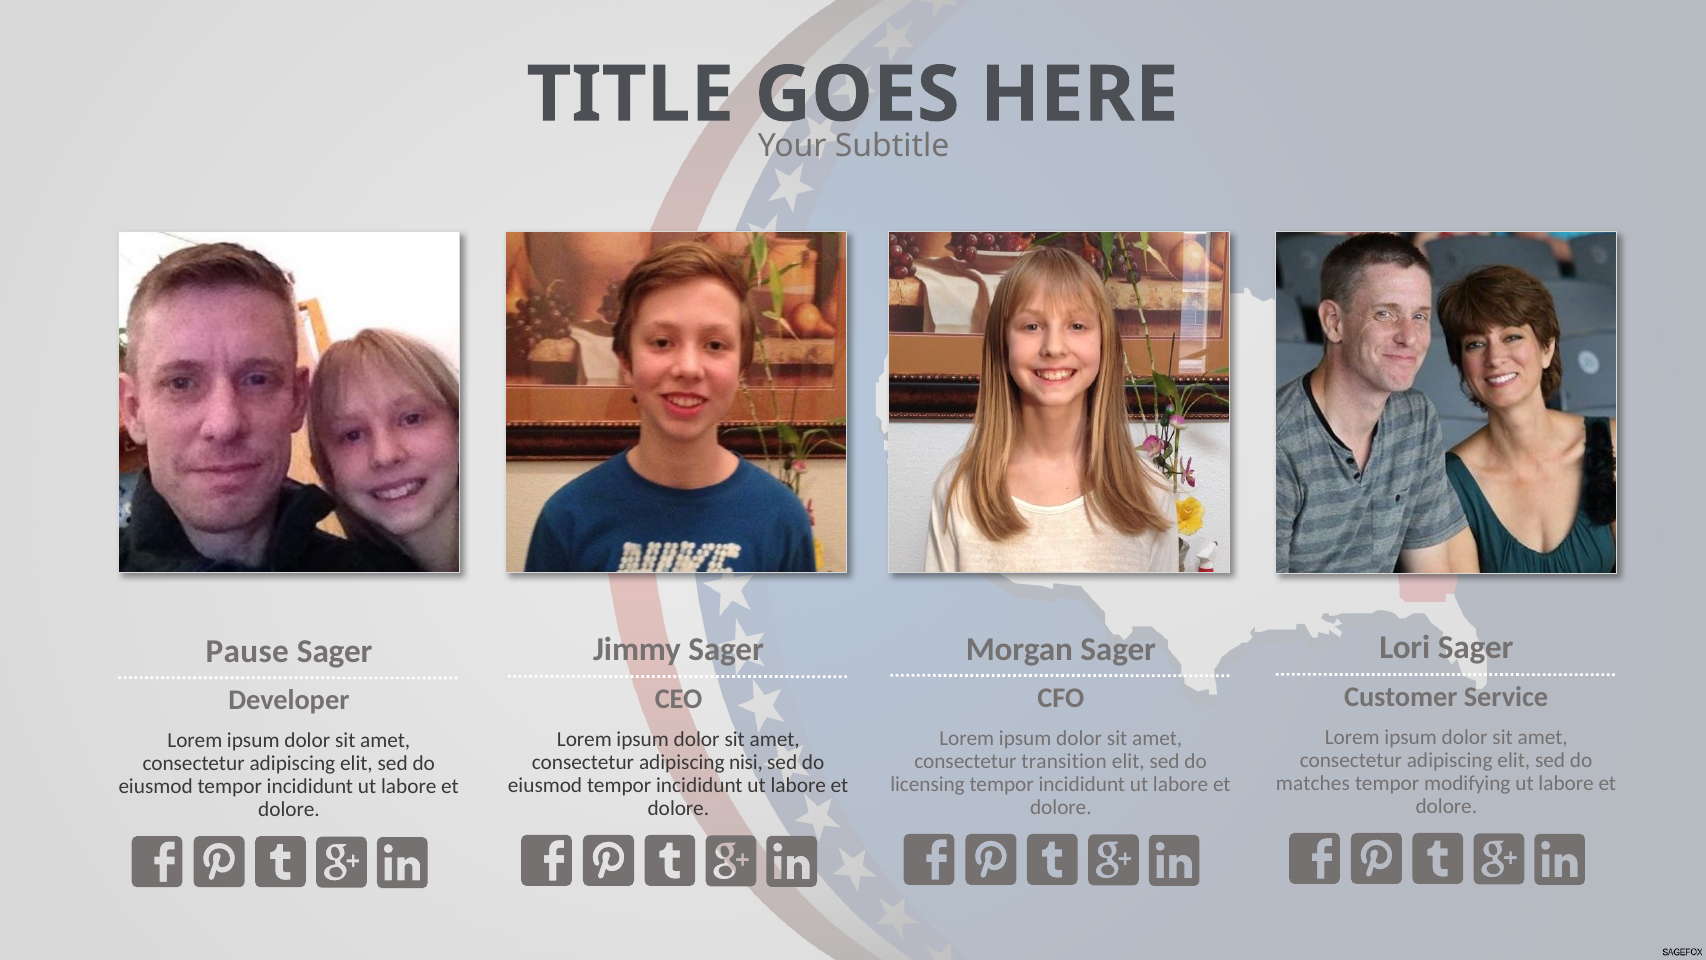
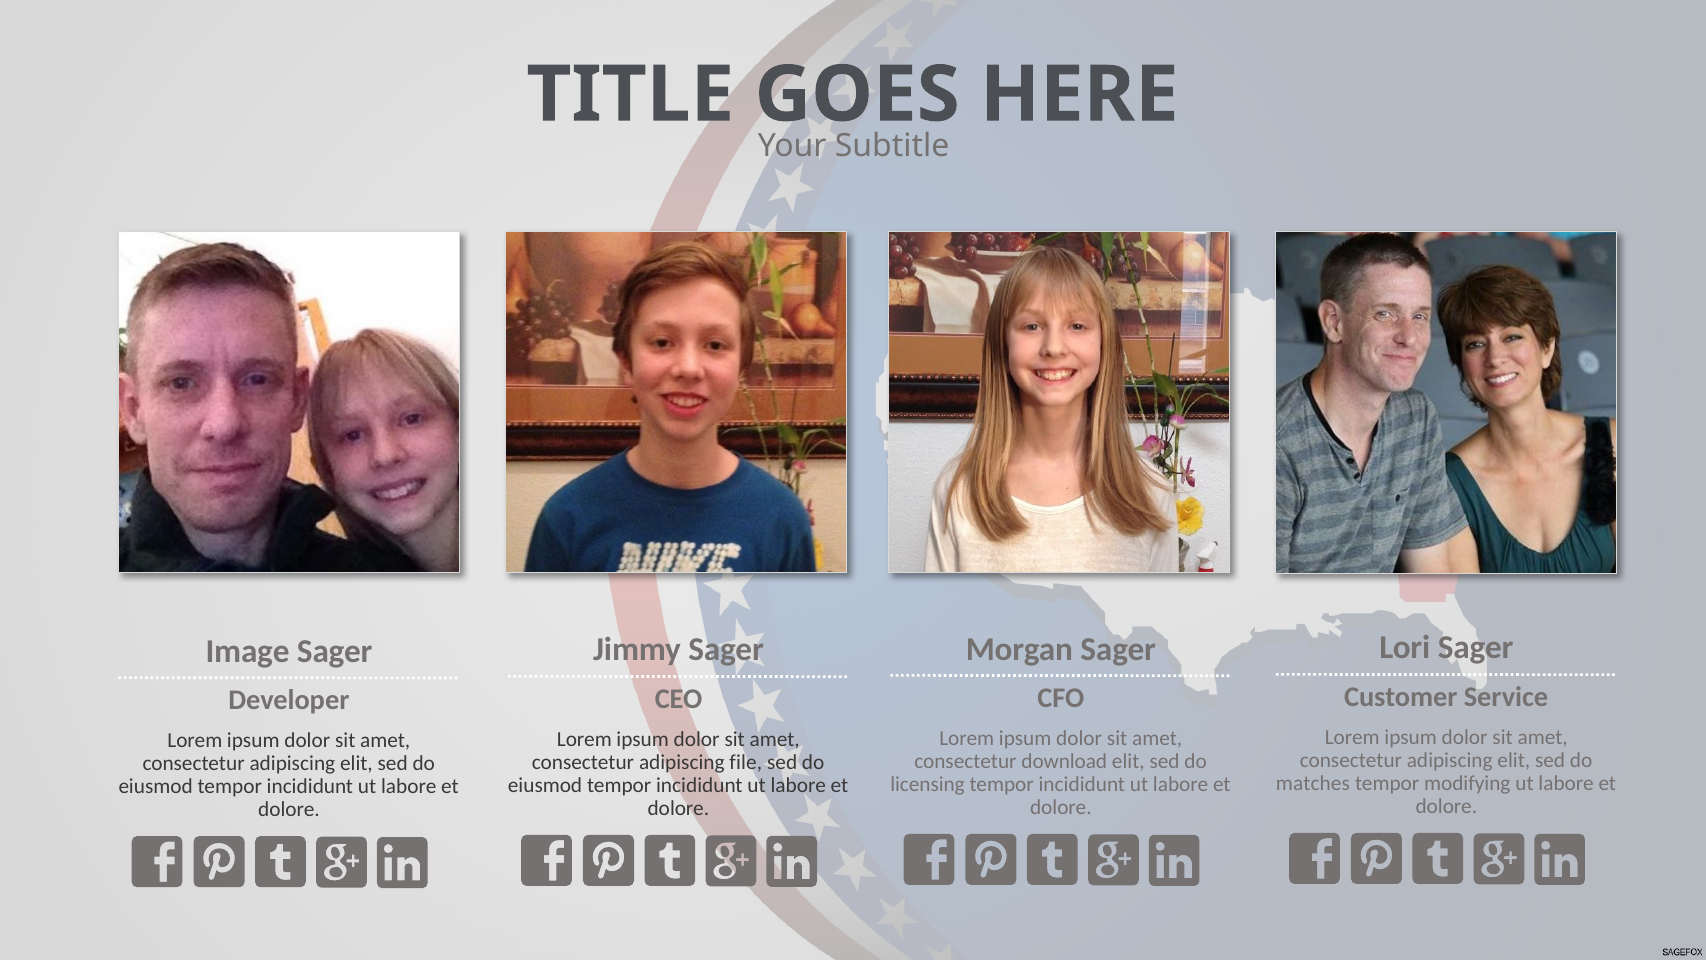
Pause: Pause -> Image
transition: transition -> download
nisi: nisi -> file
